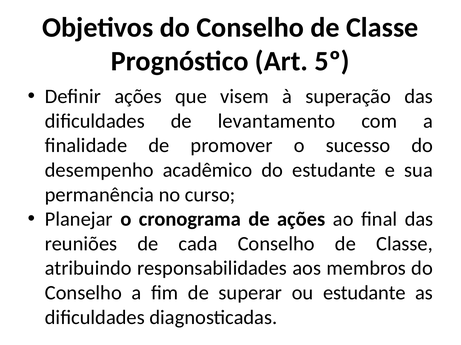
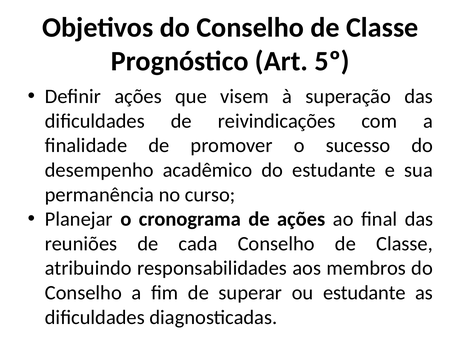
levantamento: levantamento -> reivindicações
